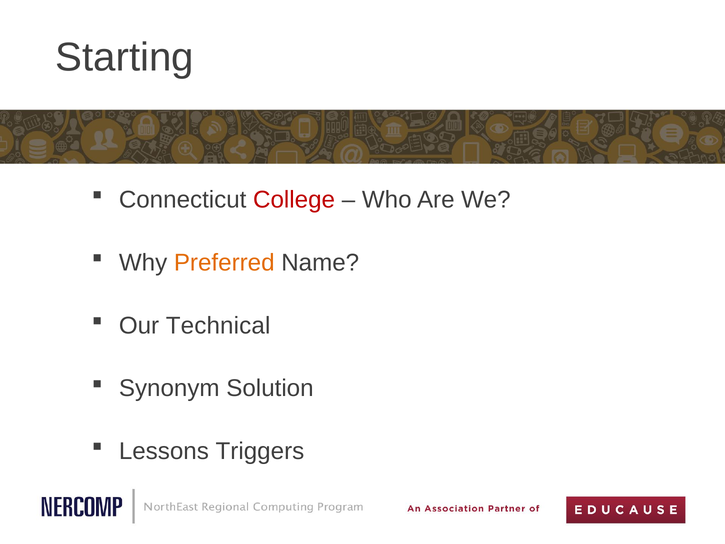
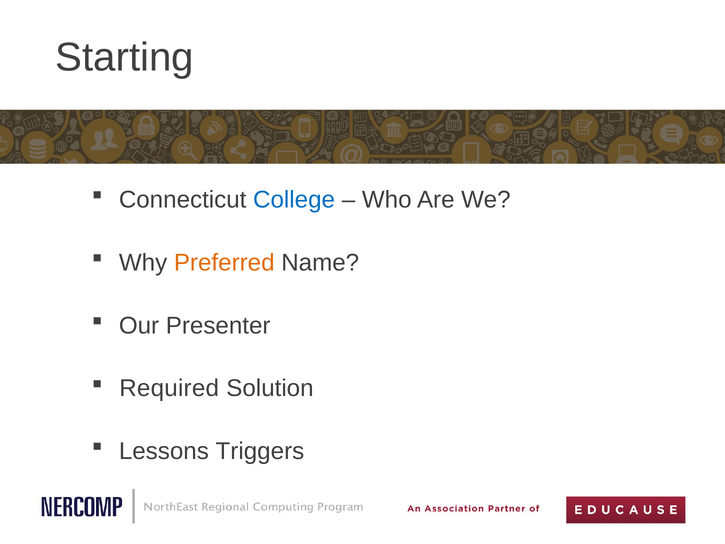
College colour: red -> blue
Technical: Technical -> Presenter
Synonym: Synonym -> Required
